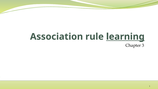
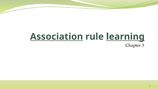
Association underline: none -> present
